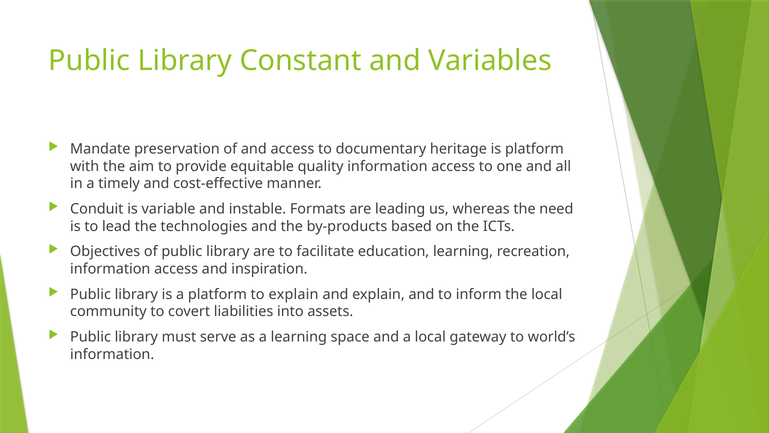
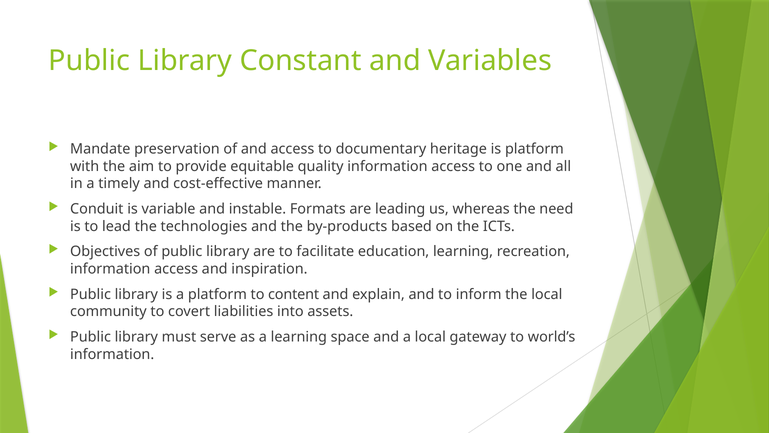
to explain: explain -> content
